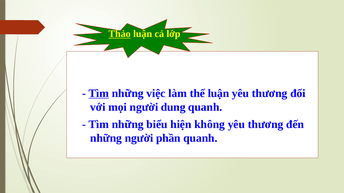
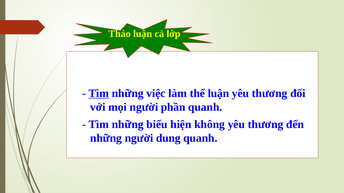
Thảo underline: present -> none
dung: dung -> phần
phần: phần -> dung
